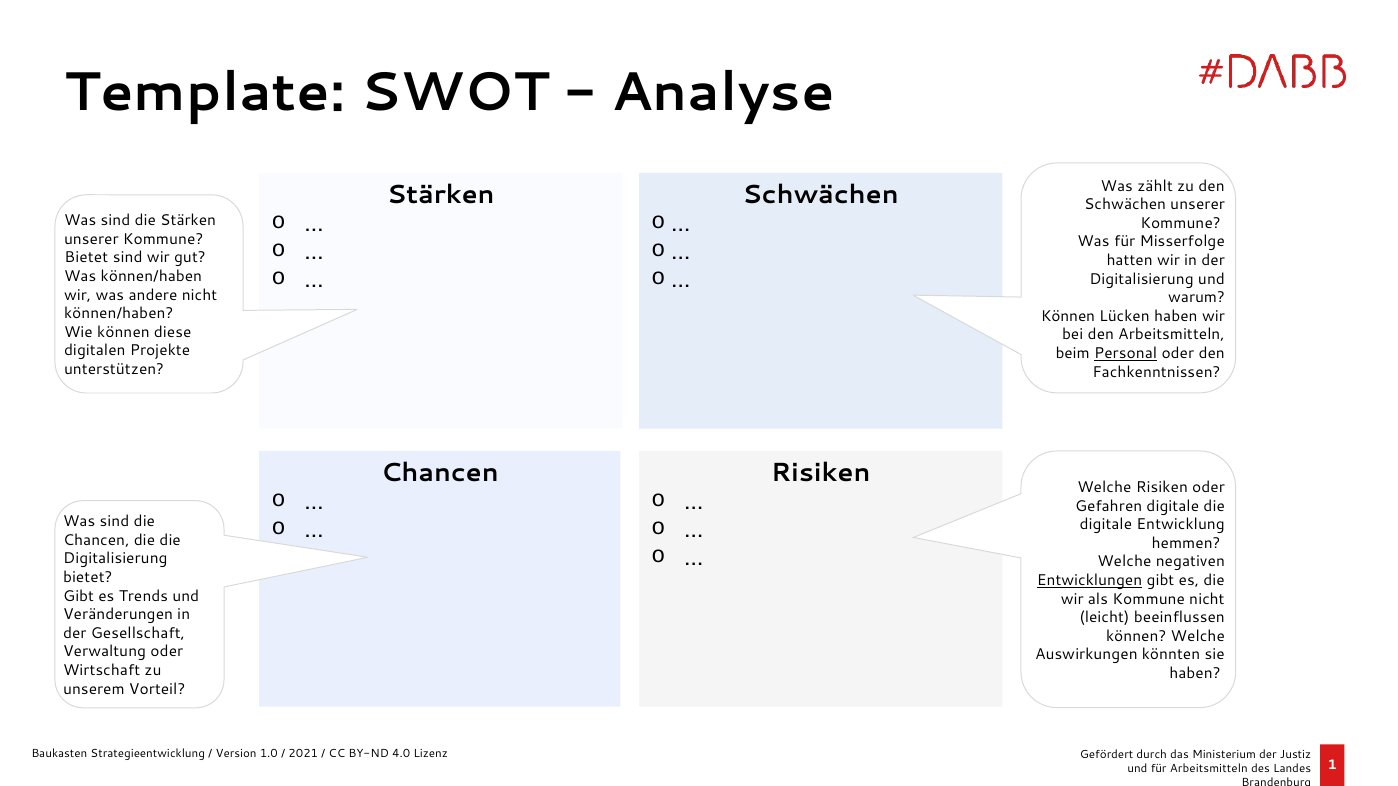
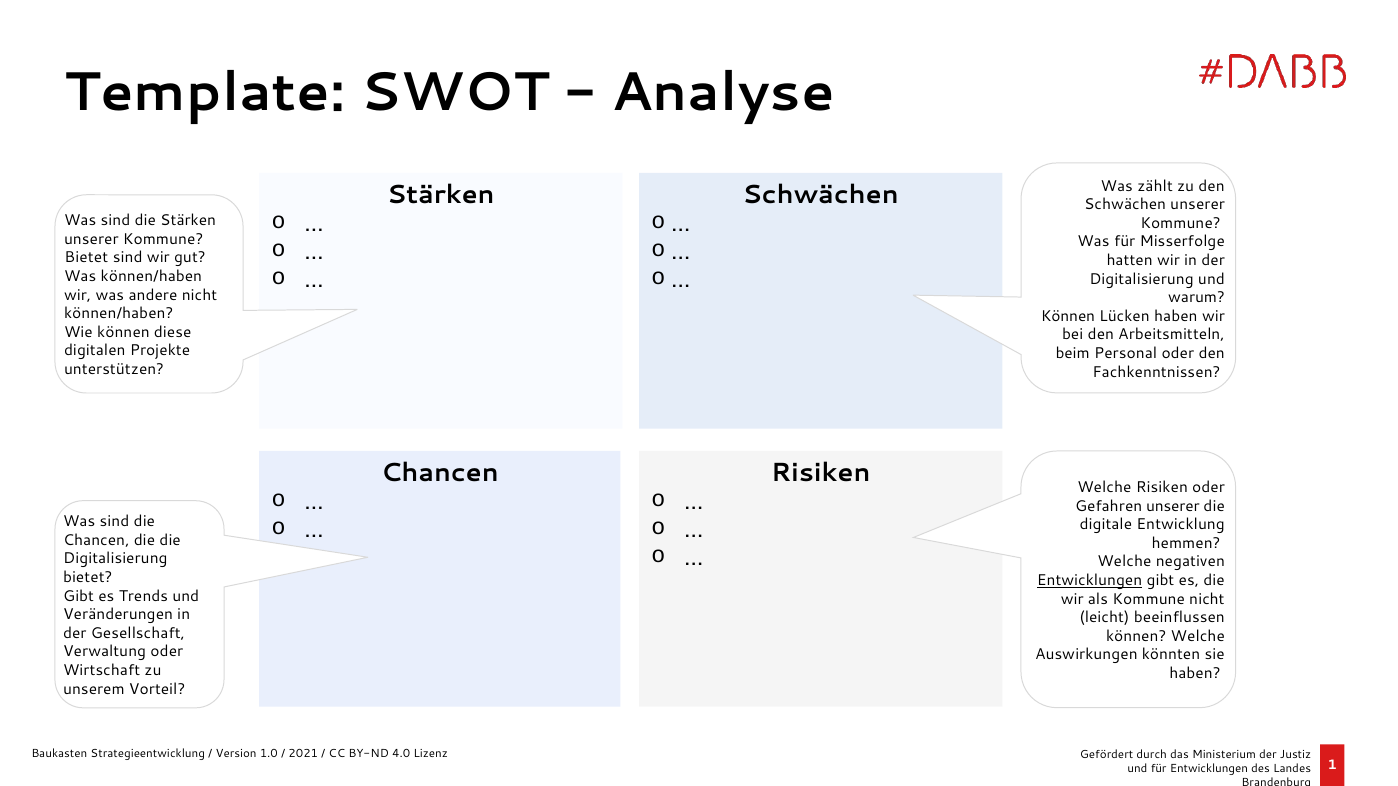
Personal underline: present -> none
Gefahren digitale: digitale -> unserer
für Arbeitsmitteln: Arbeitsmitteln -> Entwicklungen
